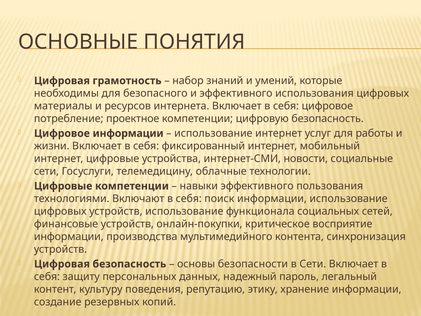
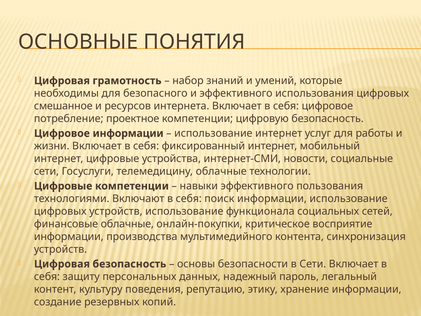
материалы: материалы -> смешанное
финансовые устройств: устройств -> облачные
